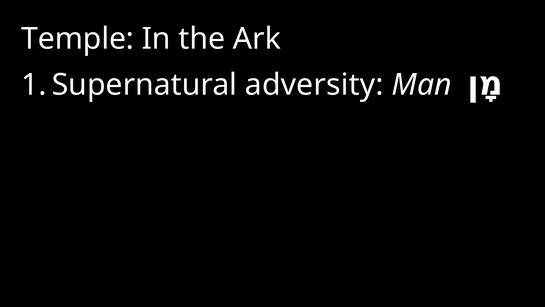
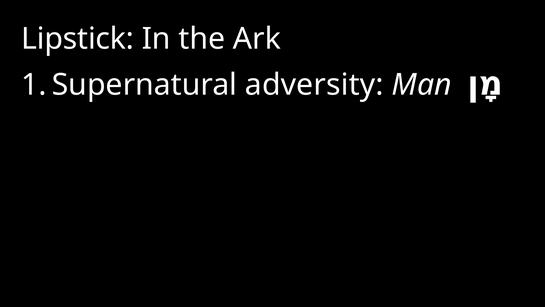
Temple: Temple -> Lipstick
